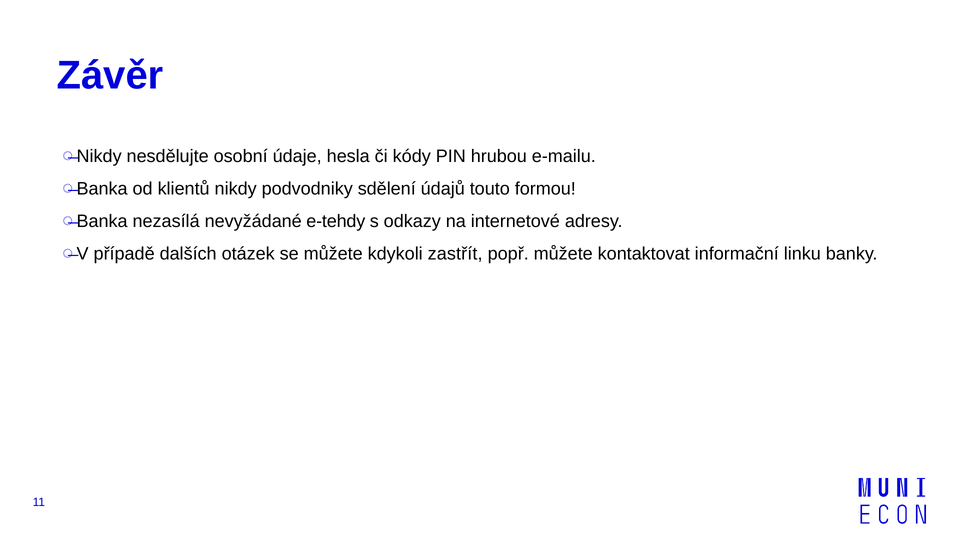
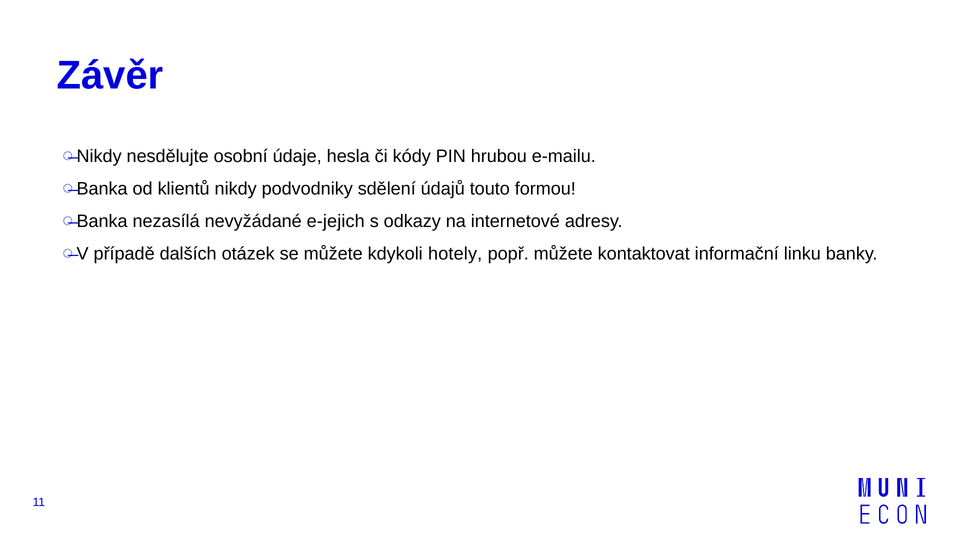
e-tehdy: e-tehdy -> e-jejich
zastřít: zastřít -> hotely
